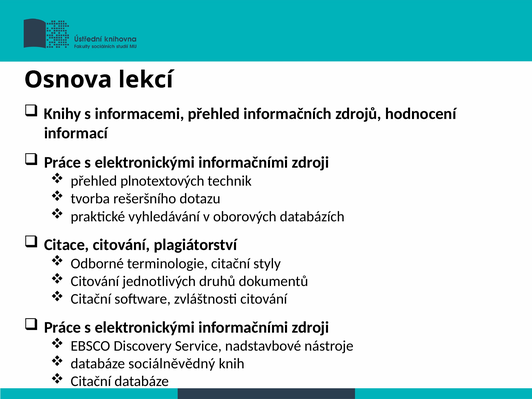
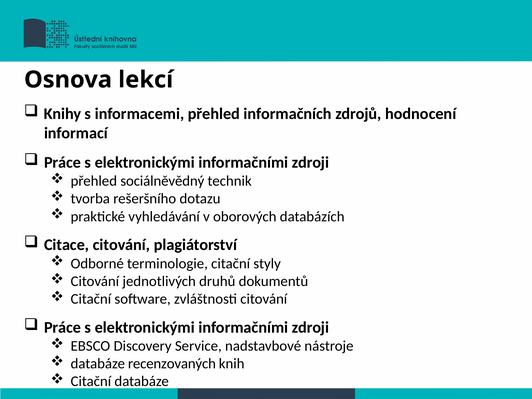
plnotextových: plnotextových -> sociálněvědný
sociálněvědný: sociálněvědný -> recenzovaných
